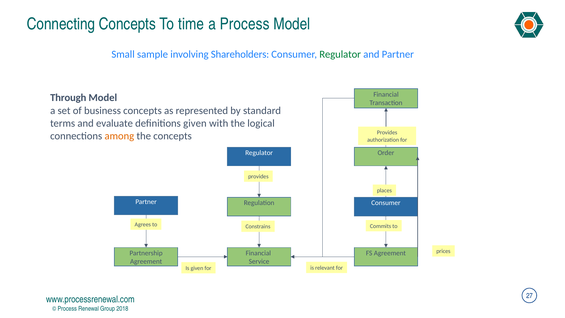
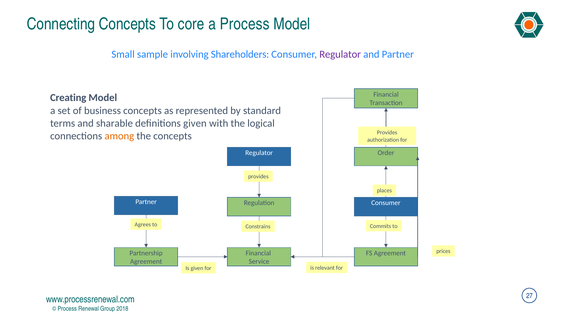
time: time -> core
Regulator at (340, 54) colour: green -> purple
Through: Through -> Creating
evaluate: evaluate -> sharable
